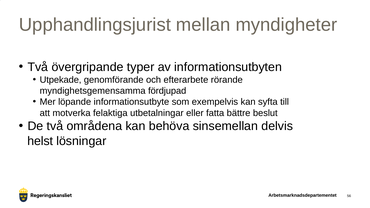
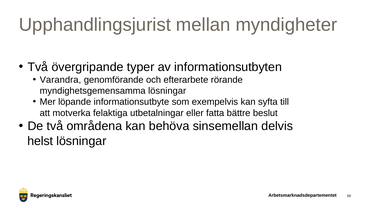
Utpekade: Utpekade -> Varandra
myndighetsgemensamma fördjupad: fördjupad -> lösningar
